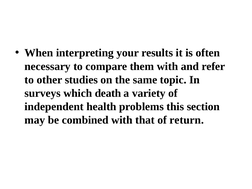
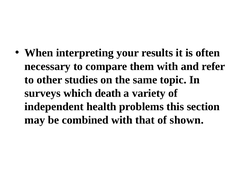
return: return -> shown
